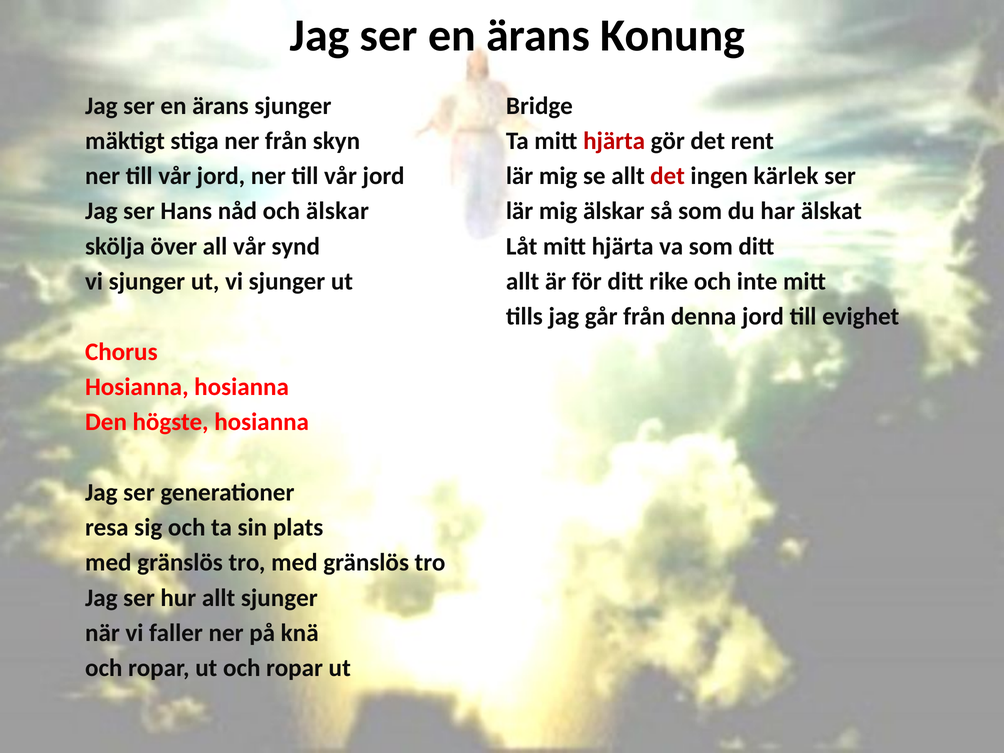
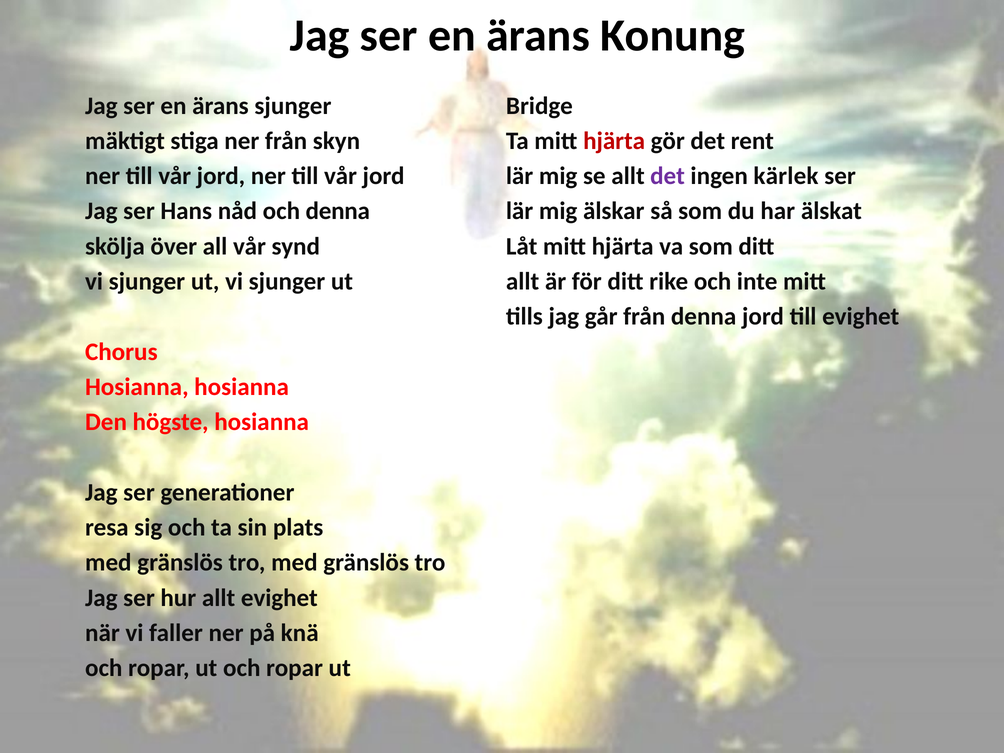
det at (668, 176) colour: red -> purple
och älskar: älskar -> denna
allt sjunger: sjunger -> evighet
